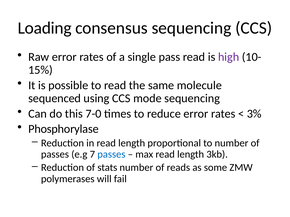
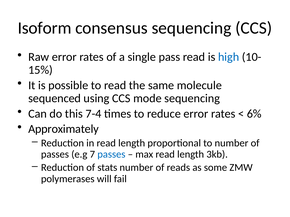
Loading: Loading -> Isoform
high colour: purple -> blue
7-0: 7-0 -> 7-4
3%: 3% -> 6%
Phosphorylase: Phosphorylase -> Approximately
